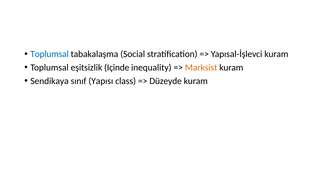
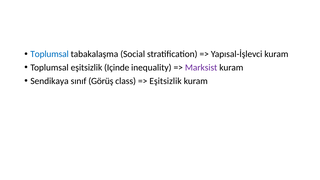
Marksist colour: orange -> purple
Yapısı: Yapısı -> Görüş
Düzeyde at (166, 81): Düzeyde -> Eşitsizlik
